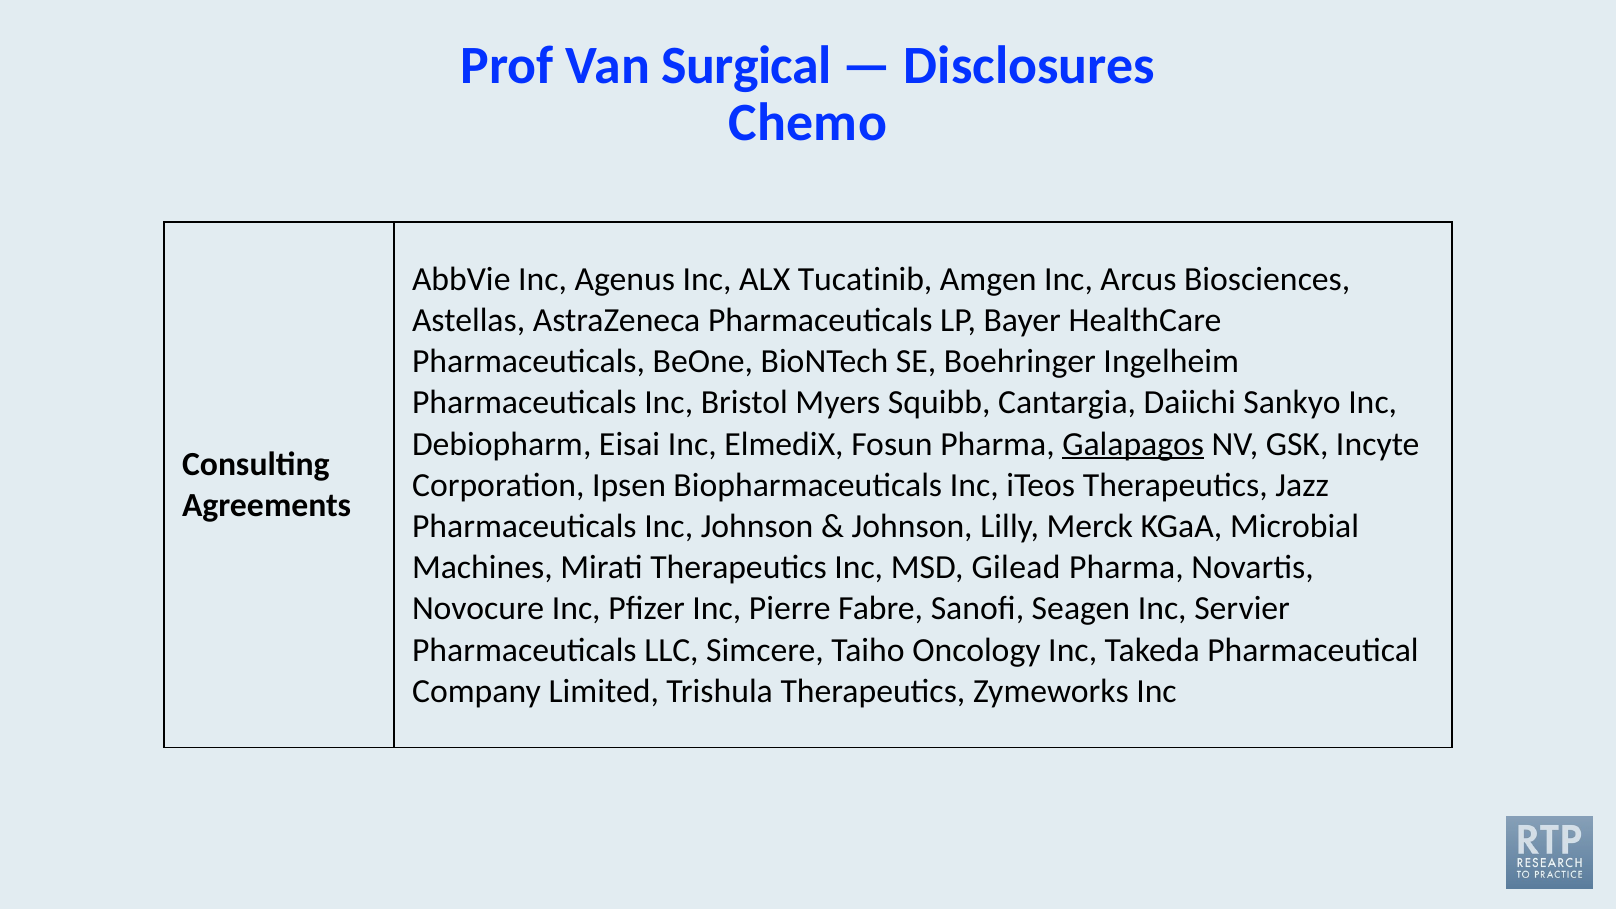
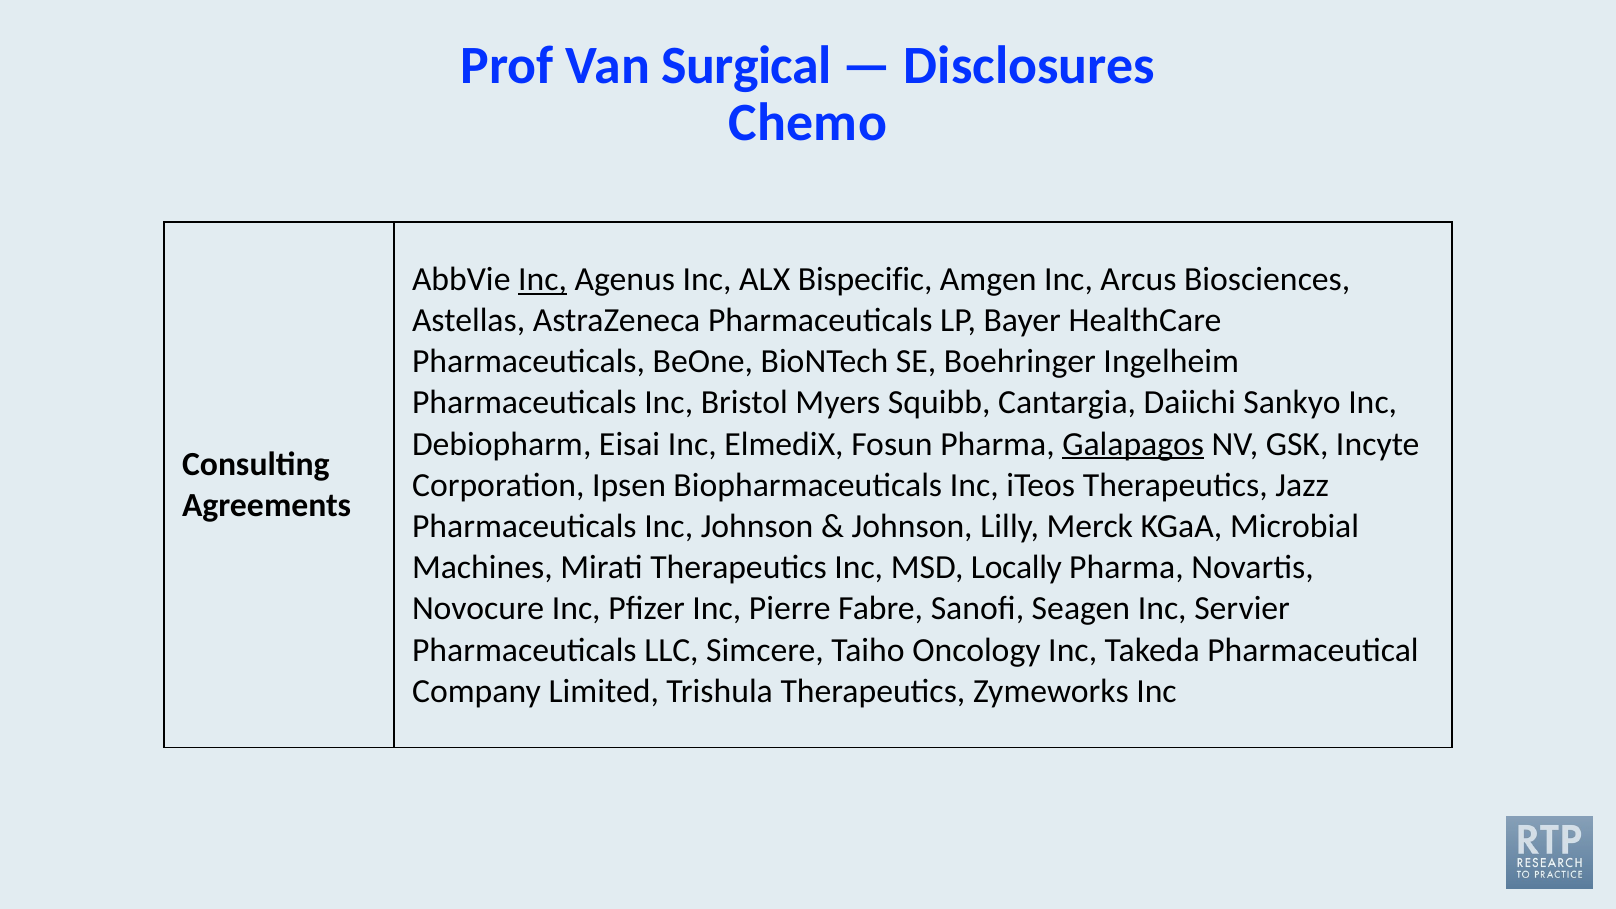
Inc at (543, 279) underline: none -> present
Tucatinib: Tucatinib -> Bispecific
Gilead: Gilead -> Locally
